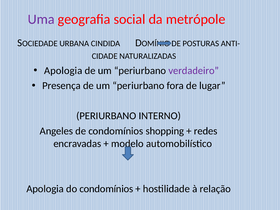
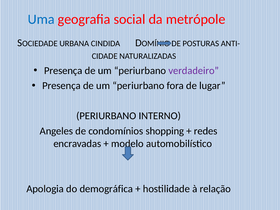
Uma colour: purple -> blue
Apologia at (63, 71): Apologia -> Presença
do condomínios: condomínios -> demográfica
